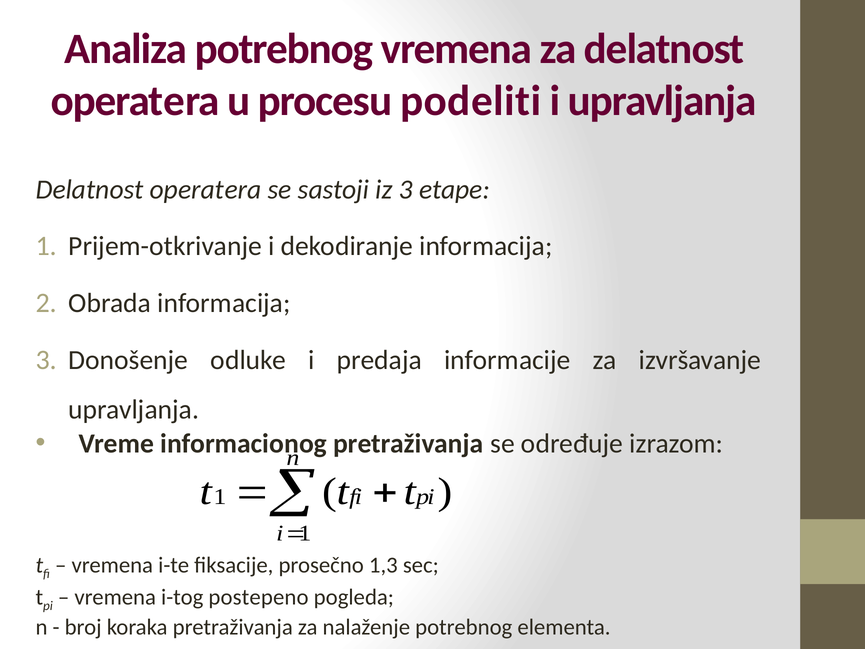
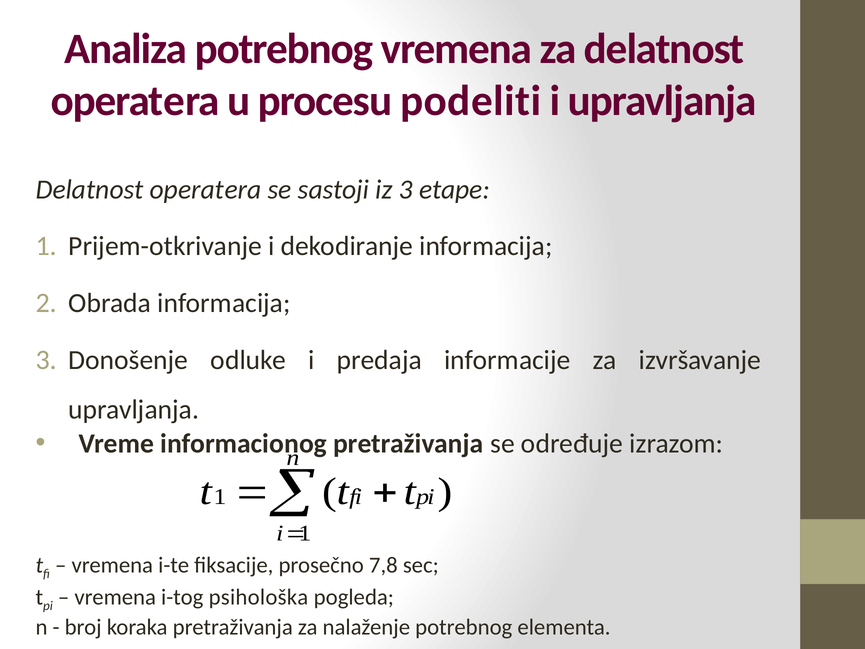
1,3: 1,3 -> 7,8
postepeno: postepeno -> psihološka
